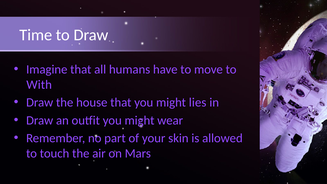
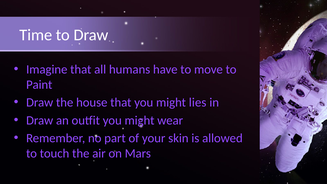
With: With -> Paint
